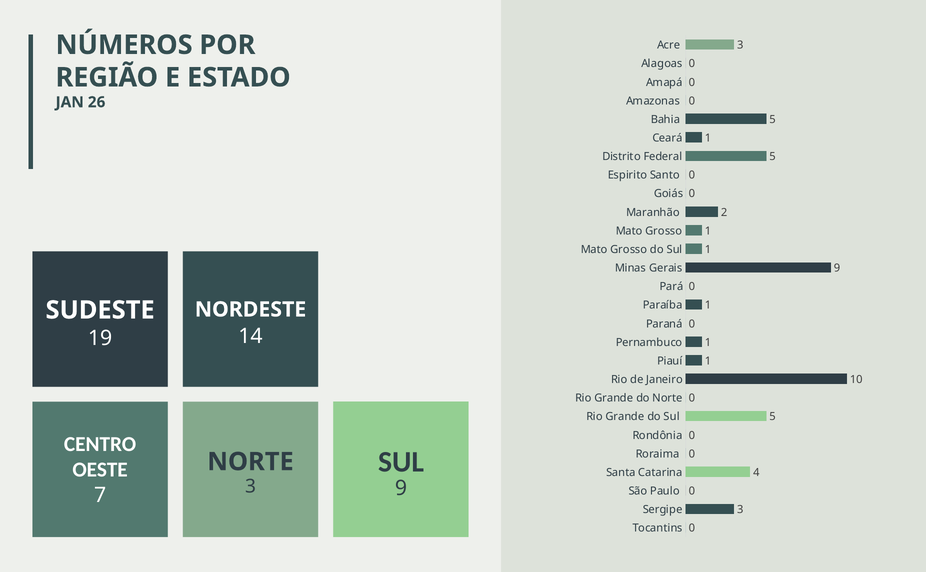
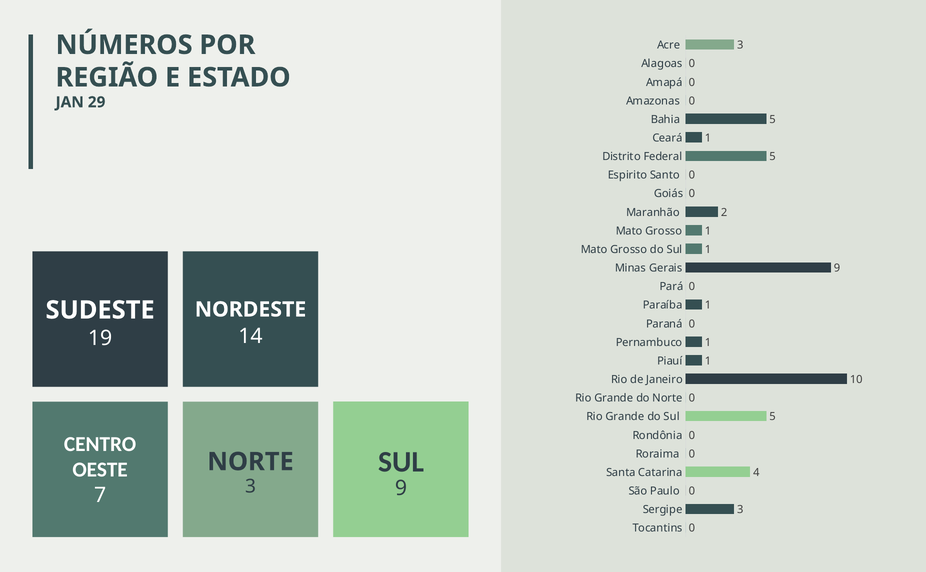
26: 26 -> 29
